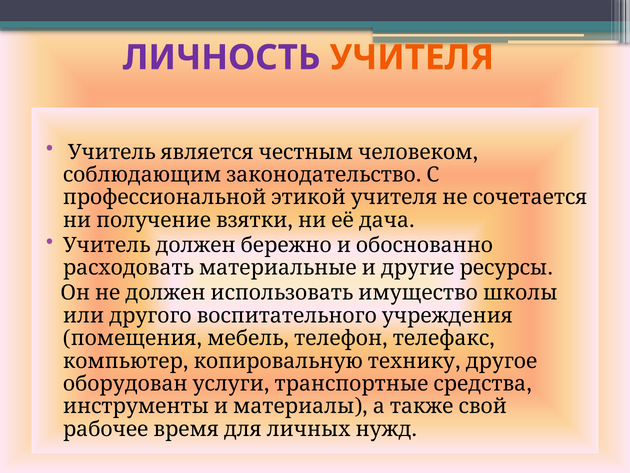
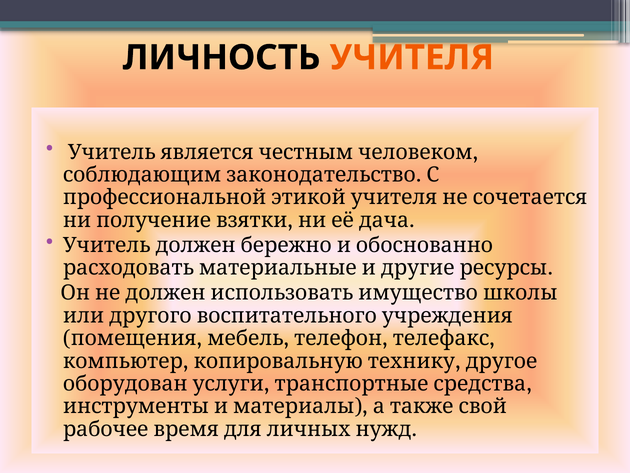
ЛИЧНОСТЬ colour: purple -> black
